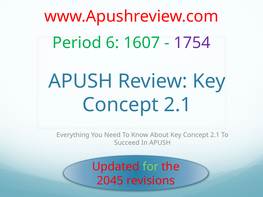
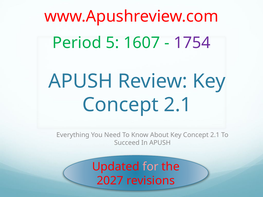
6: 6 -> 5
for colour: light green -> pink
2045: 2045 -> 2027
